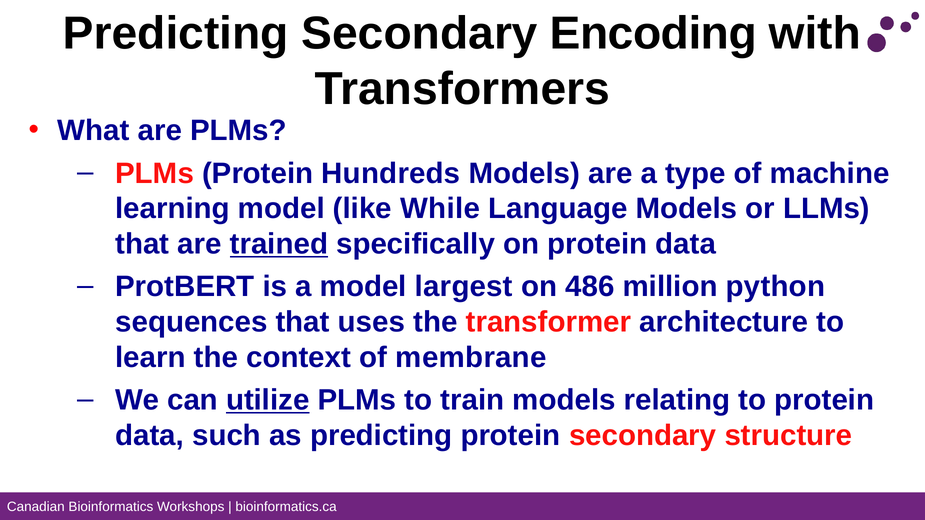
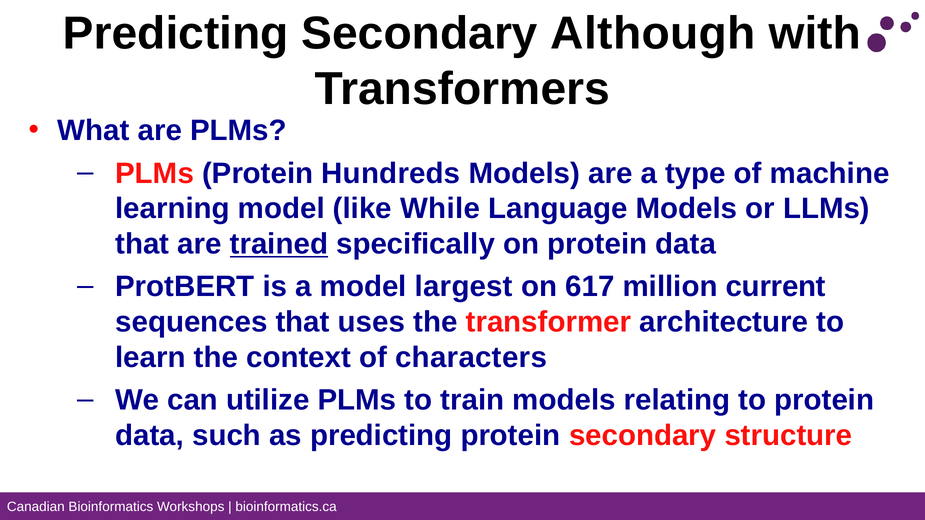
Encoding: Encoding -> Although
486: 486 -> 617
python: python -> current
membrane: membrane -> characters
utilize underline: present -> none
